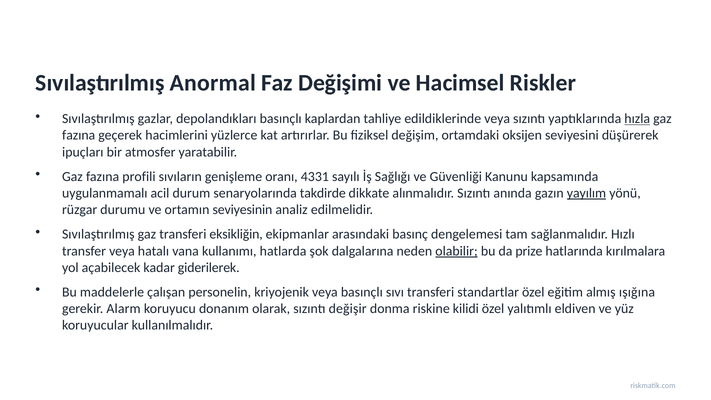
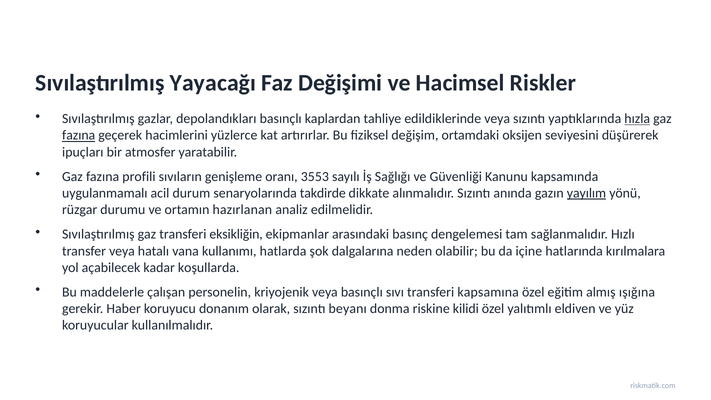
Anormal: Anormal -> Yayacağı
fazına at (79, 135) underline: none -> present
4331: 4331 -> 3553
seviyesinin: seviyesinin -> hazırlanan
olabilir underline: present -> none
prize: prize -> içine
giderilerek: giderilerek -> koşullarda
standartlar: standartlar -> kapsamına
Alarm: Alarm -> Haber
değişir: değişir -> beyanı
